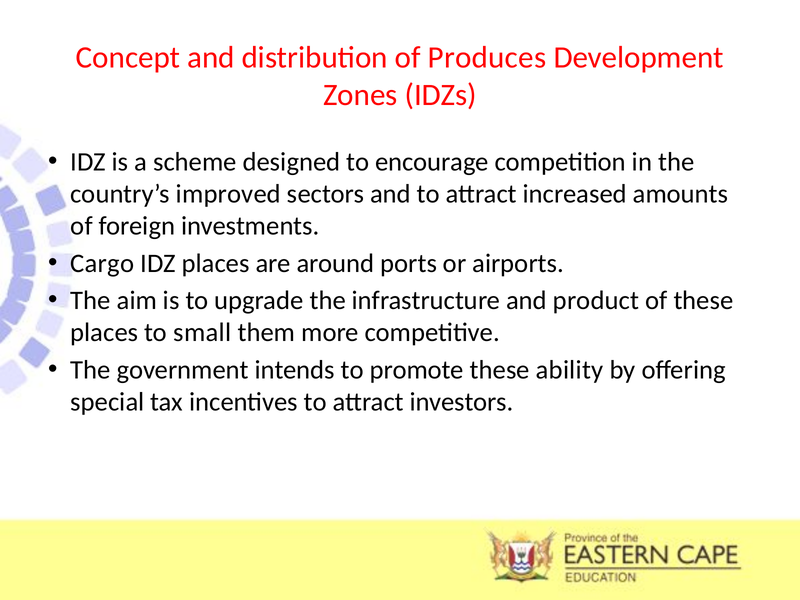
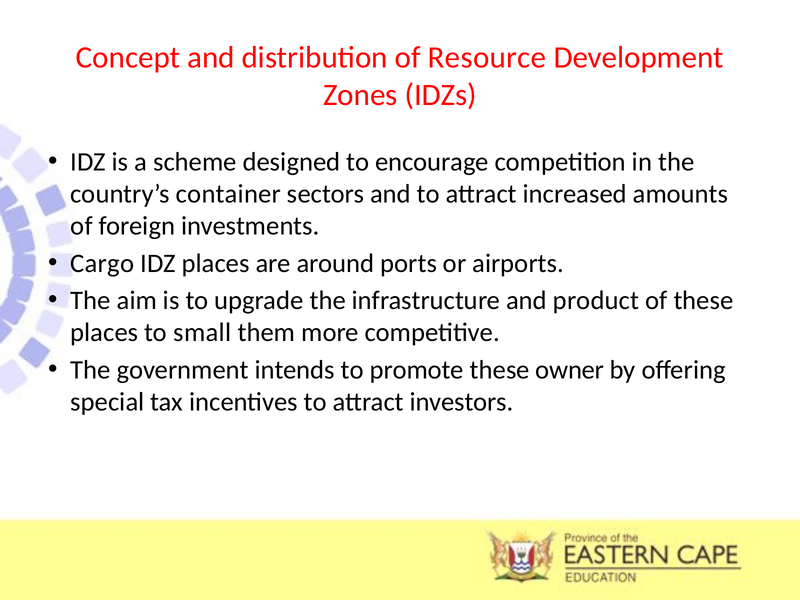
Produces: Produces -> Resource
improved: improved -> container
ability: ability -> owner
